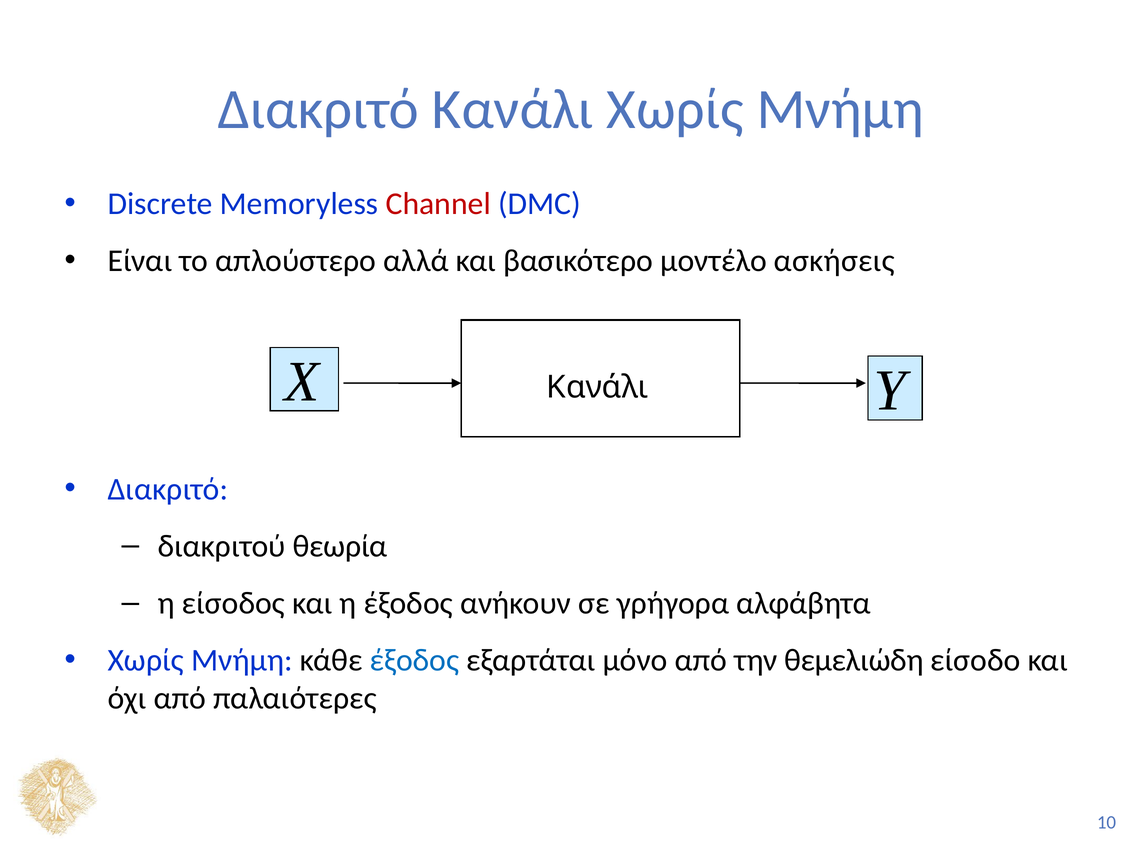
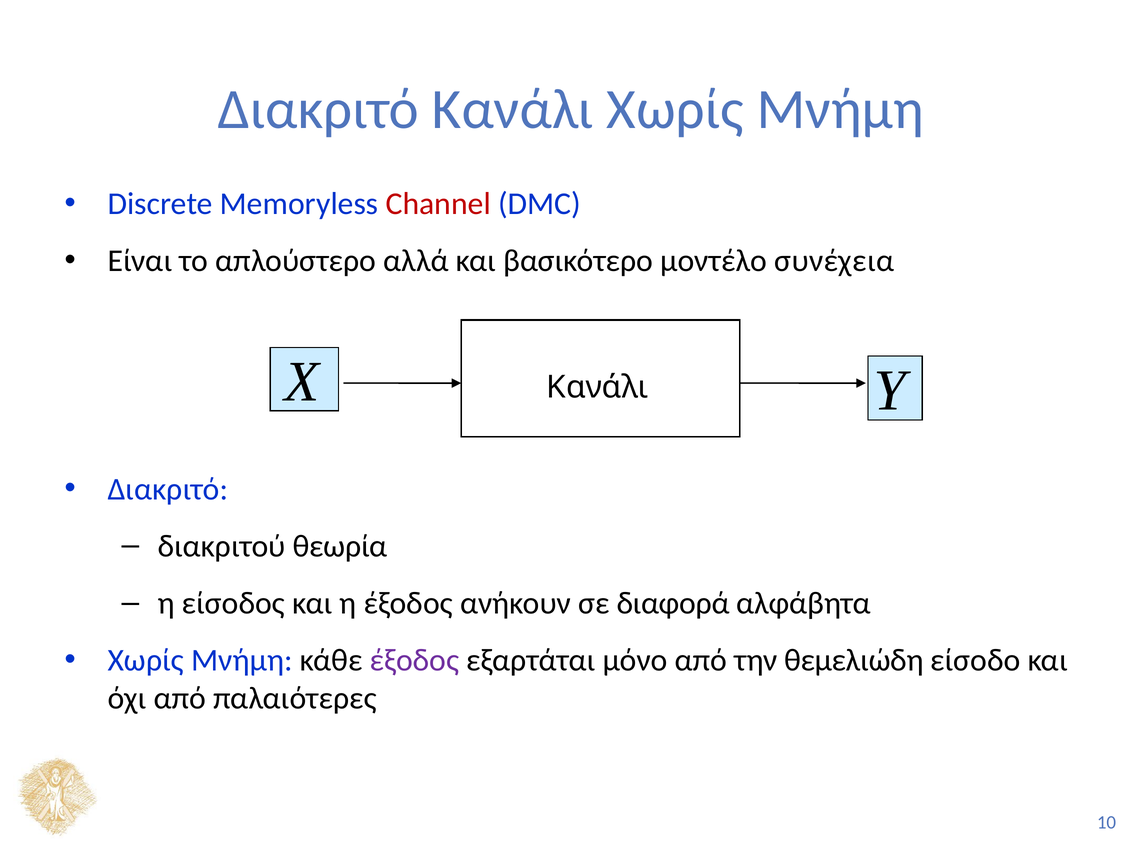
ασκήσεις: ασκήσεις -> συνέχεια
γρήγορα: γρήγορα -> διαφορά
έξοδος at (415, 661) colour: blue -> purple
